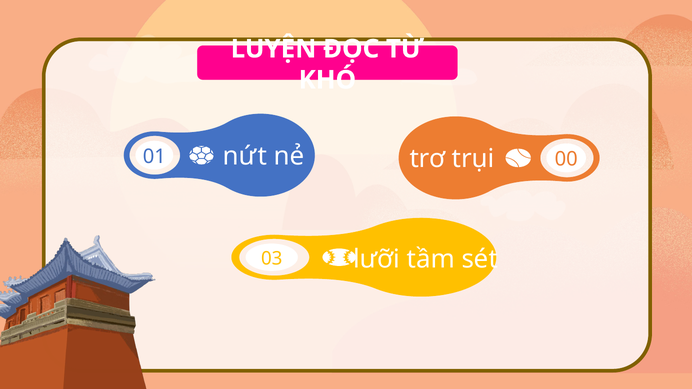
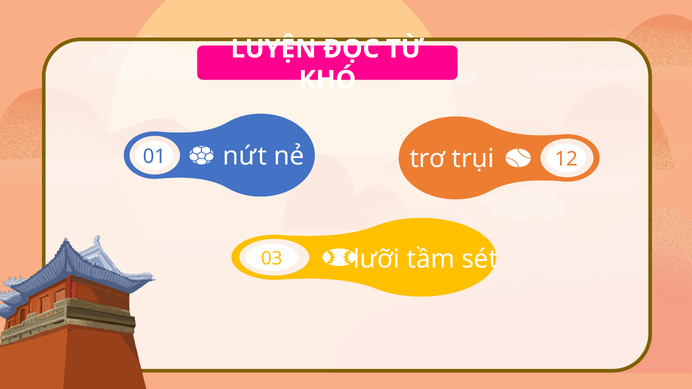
00: 00 -> 12
